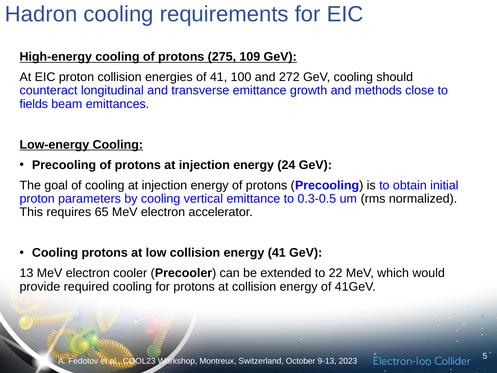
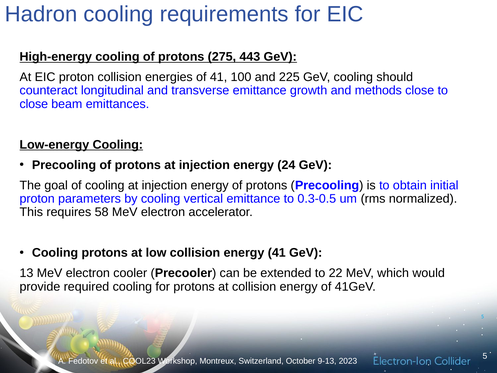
109: 109 -> 443
272: 272 -> 225
fields at (34, 104): fields -> close
65: 65 -> 58
